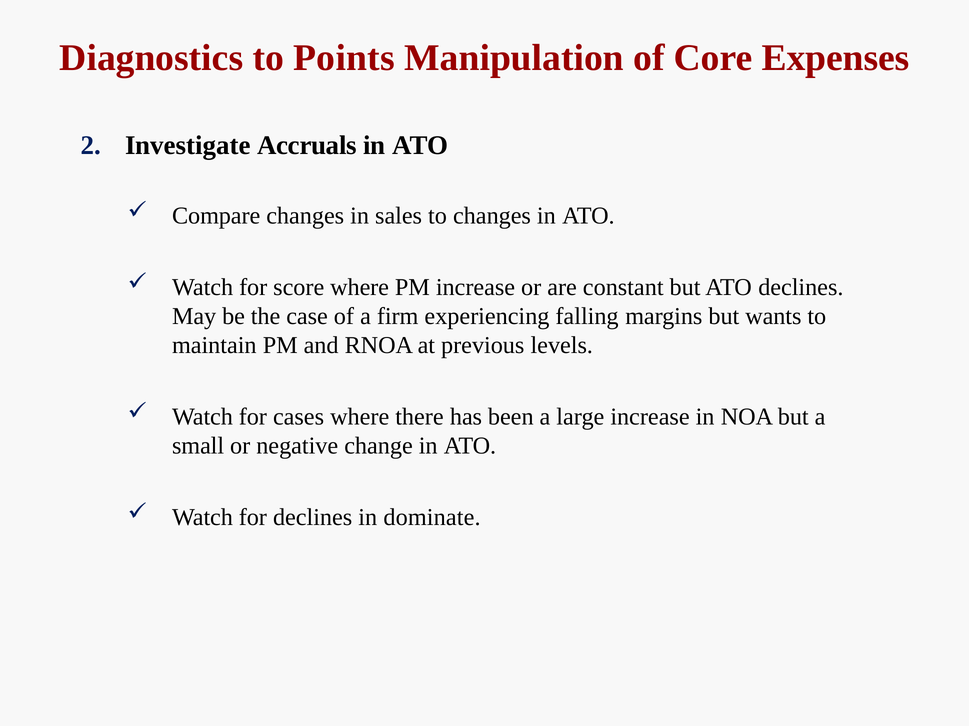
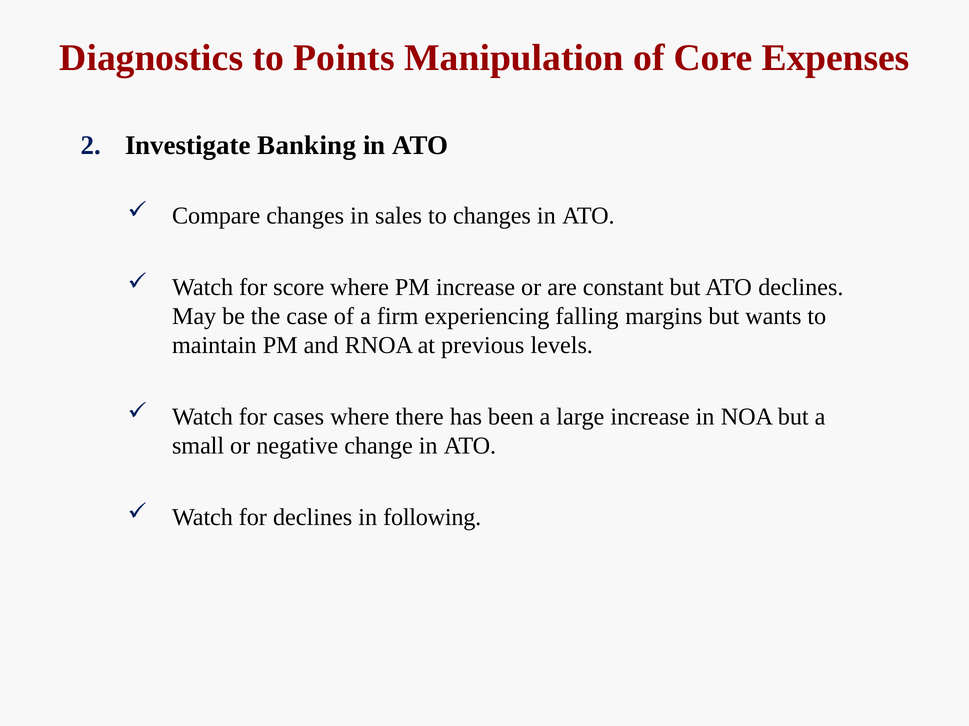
Accruals: Accruals -> Banking
dominate: dominate -> following
